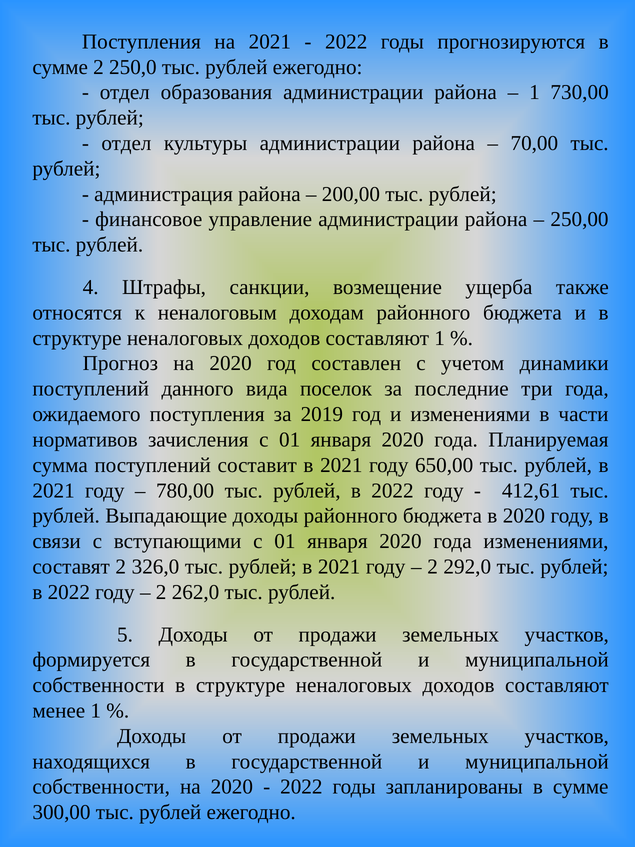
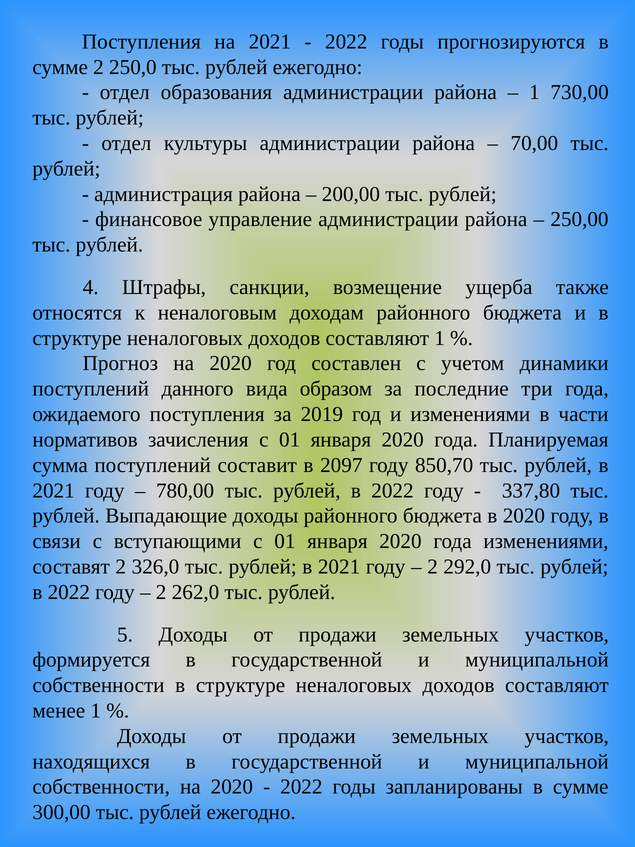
поселок: поселок -> образом
составит в 2021: 2021 -> 2097
650,00: 650,00 -> 850,70
412,61: 412,61 -> 337,80
